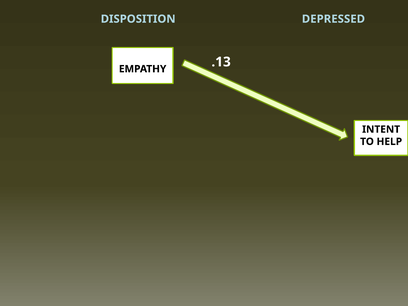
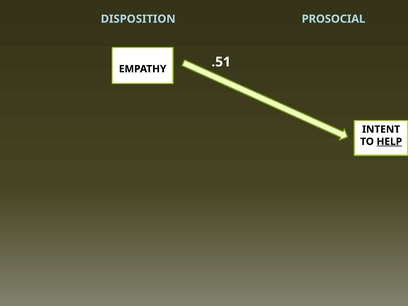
DEPRESSED: DEPRESSED -> PROSOCIAL
.13: .13 -> .51
HELP underline: none -> present
